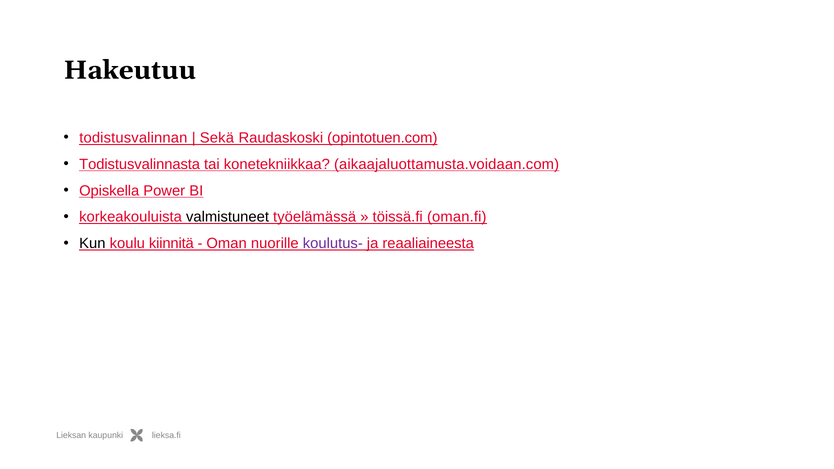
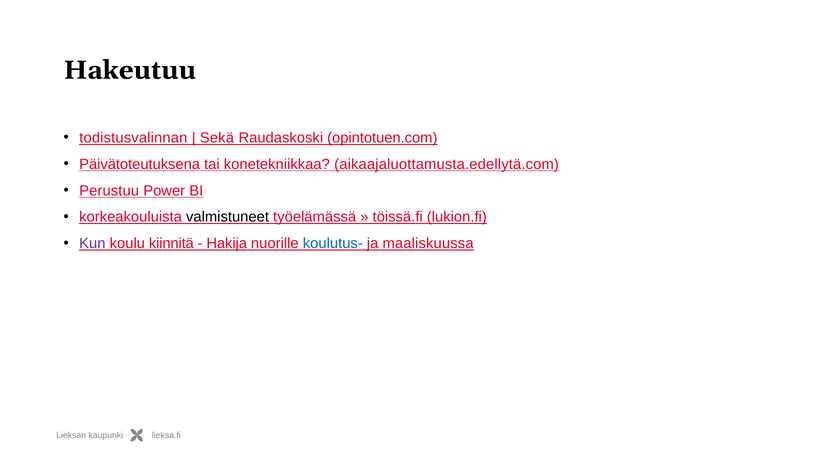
Todistusvalinnasta: Todistusvalinnasta -> Päivätoteutuksena
aikaajaluottamusta.voidaan.com: aikaajaluottamusta.voidaan.com -> aikaajaluottamusta.edellytä.com
Opiskella: Opiskella -> Perustuu
oman.fi: oman.fi -> lukion.fi
Kun colour: black -> purple
Oman: Oman -> Hakija
koulutus- colour: purple -> blue
reaaliaineesta: reaaliaineesta -> maaliskuussa
